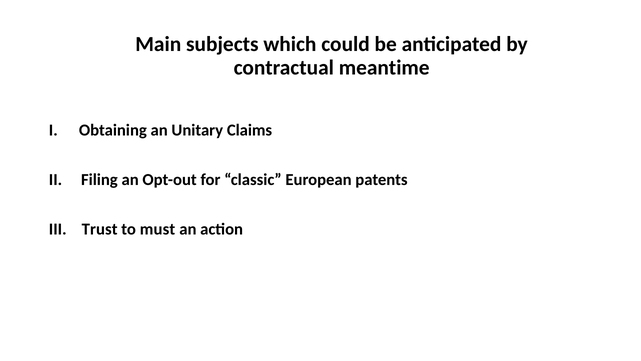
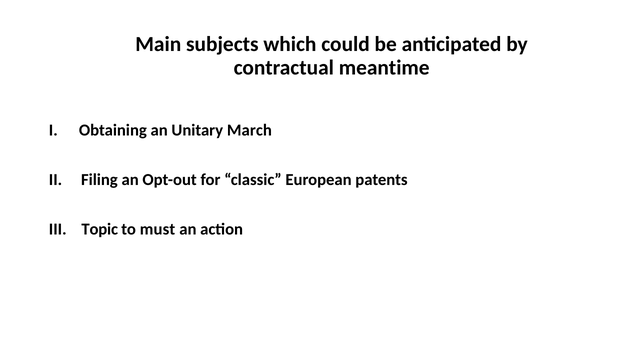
Claims: Claims -> March
Trust: Trust -> Topic
